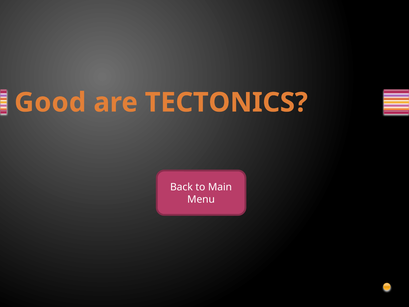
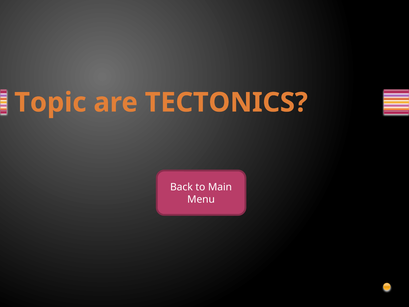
Good: Good -> Topic
